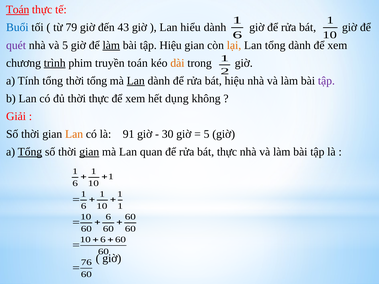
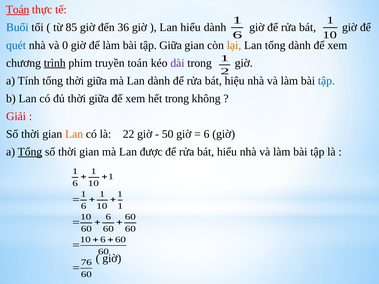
79: 79 -> 85
43: 43 -> 36
quét colour: purple -> blue
và 5: 5 -> 0
làm at (111, 45) underline: present -> none
tập Hiệu: Hiệu -> Giữa
dài colour: orange -> purple
tổng thời tổng: tổng -> giữa
Lan at (136, 81) underline: present -> none
tập at (326, 81) colour: purple -> blue
đủ thời thực: thực -> giữa
hết dụng: dụng -> trong
91: 91 -> 22
30: 30 -> 50
5 at (207, 134): 5 -> 6
gian at (89, 152) underline: present -> none
quan: quan -> được
bát thực: thực -> hiểu
